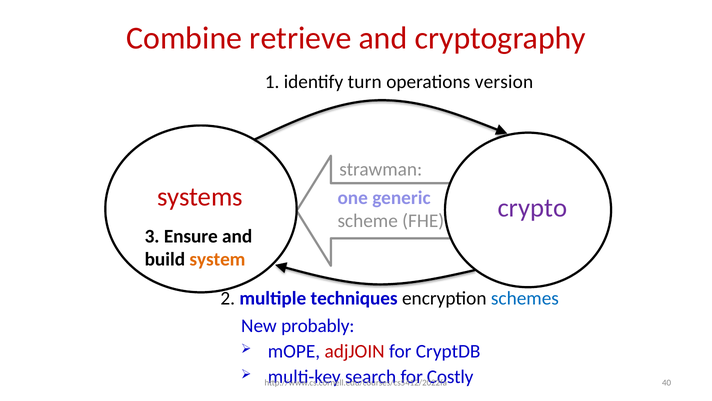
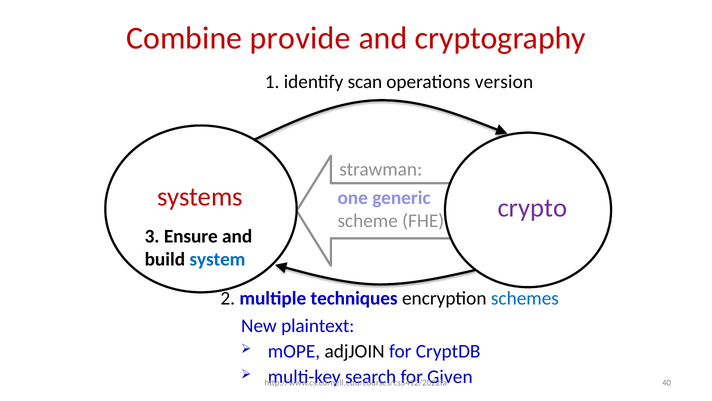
retrieve: retrieve -> provide
turn: turn -> scan
system colour: orange -> blue
probably: probably -> plaintext
adjJOIN colour: red -> black
Costly: Costly -> Given
